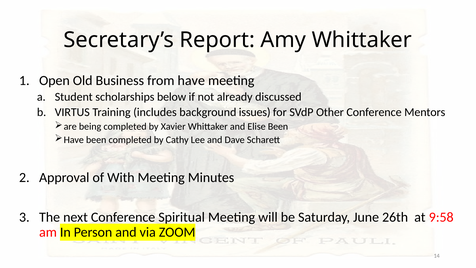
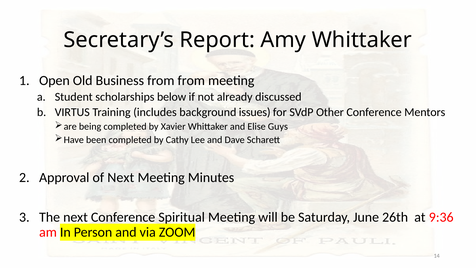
from have: have -> from
Elise Been: Been -> Guys
of With: With -> Next
9:58: 9:58 -> 9:36
